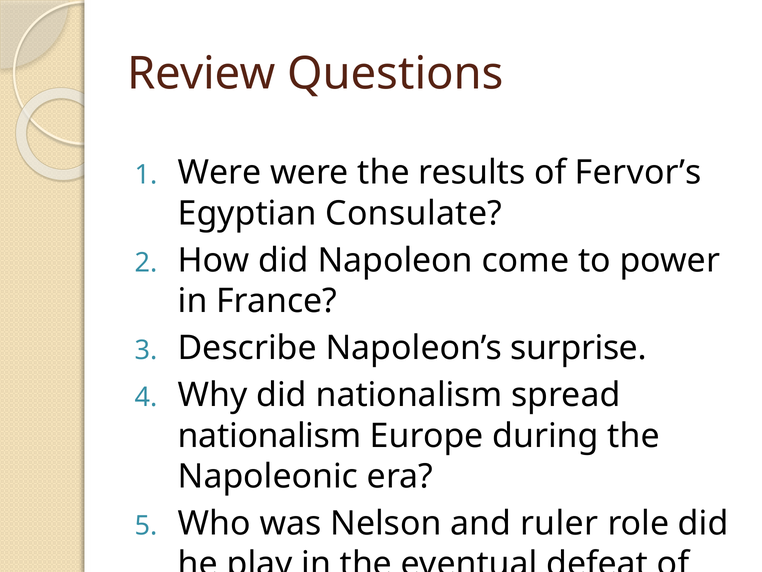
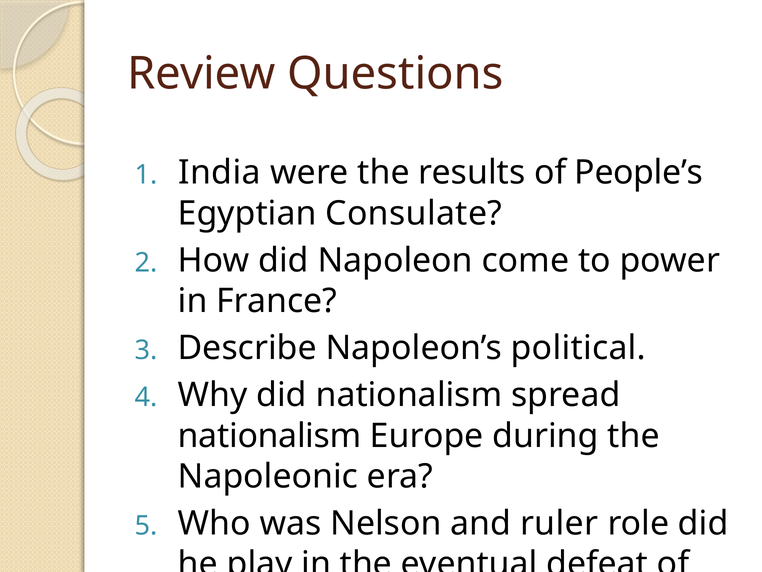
Were at (220, 172): Were -> India
Fervor’s: Fervor’s -> People’s
surprise: surprise -> political
